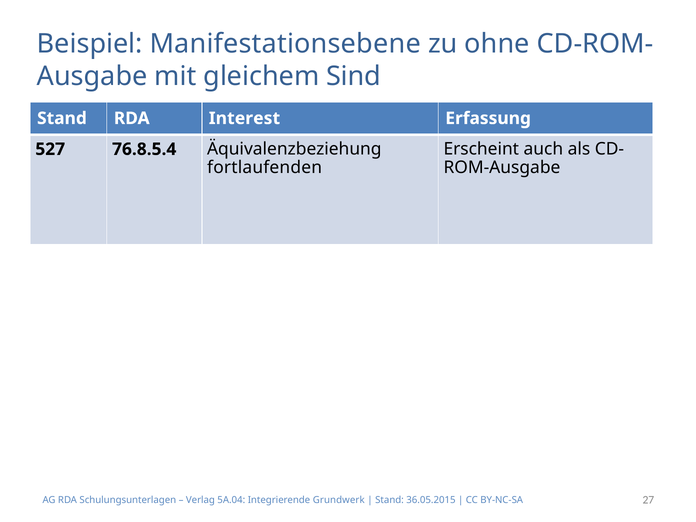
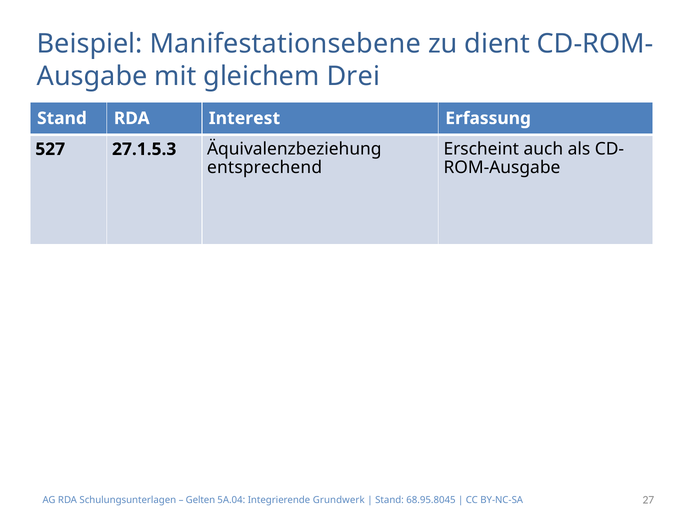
ohne: ohne -> dient
Sind: Sind -> Drei
76.8.5.4: 76.8.5.4 -> 27.1.5.3
fortlaufenden: fortlaufenden -> entsprechend
Verlag: Verlag -> Gelten
36.05.2015: 36.05.2015 -> 68.95.8045
